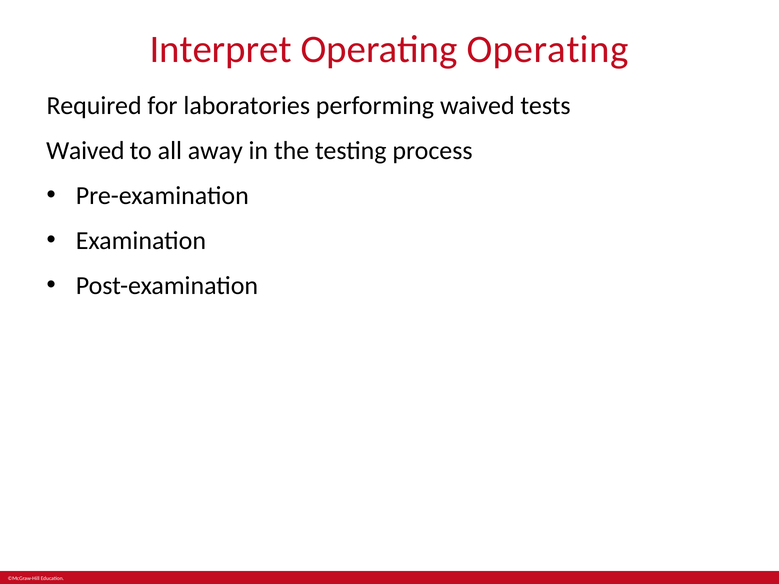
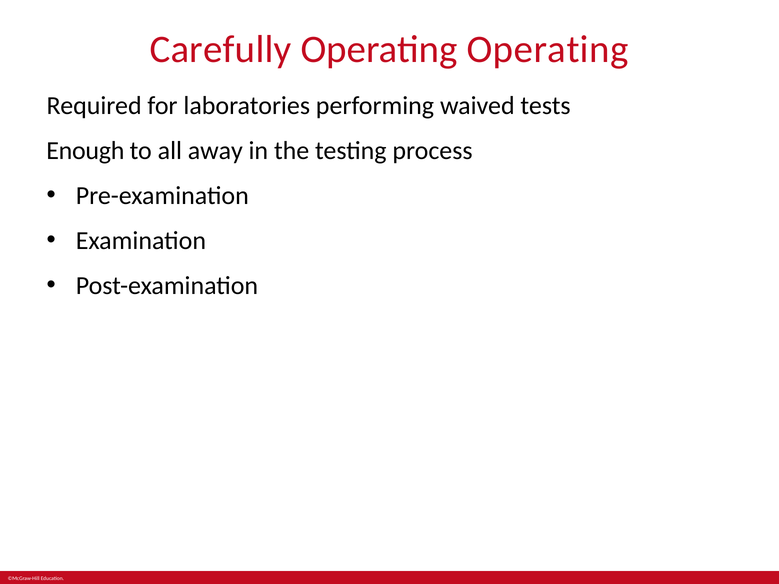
Interpret: Interpret -> Carefully
Waived at (85, 151): Waived -> Enough
